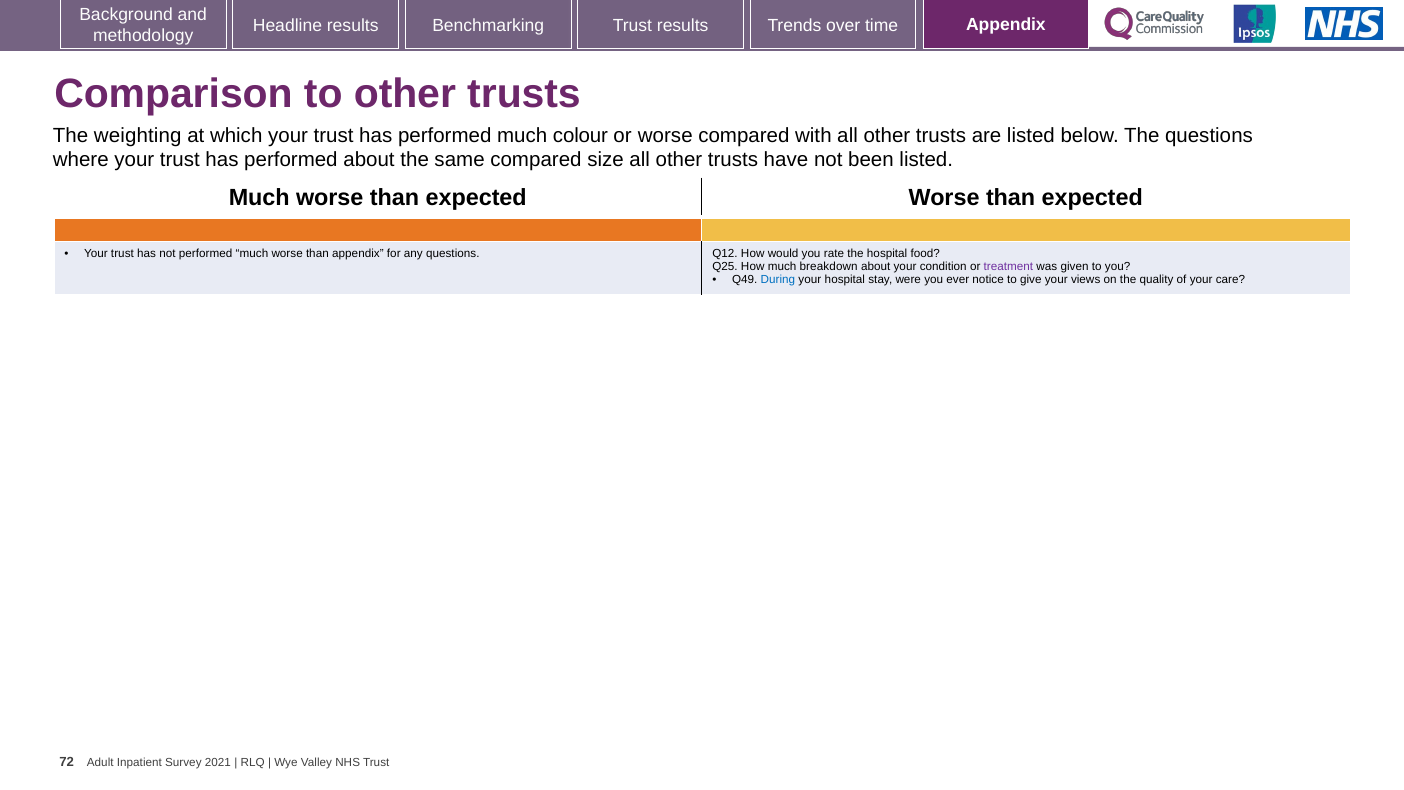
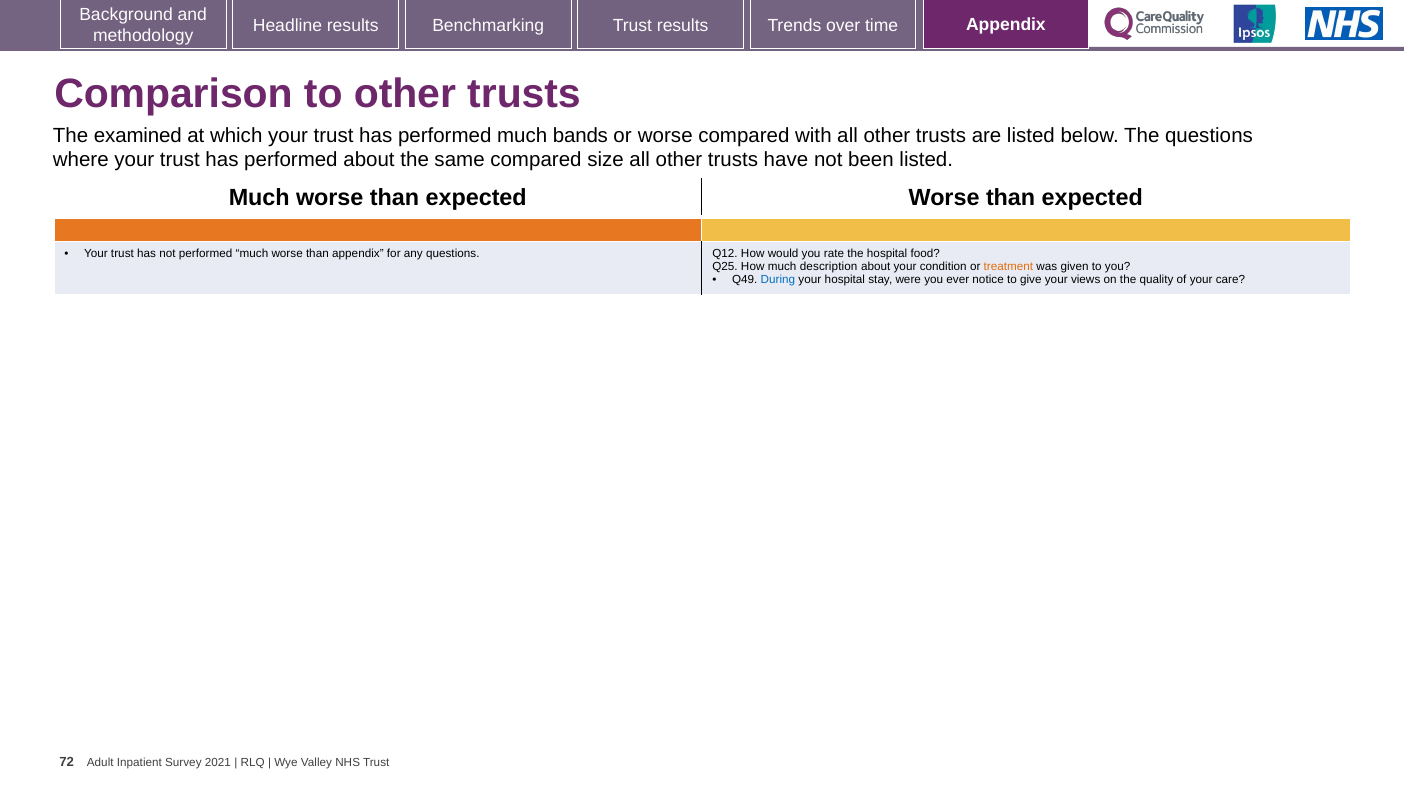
weighting: weighting -> examined
colour: colour -> bands
breakdown: breakdown -> description
treatment colour: purple -> orange
